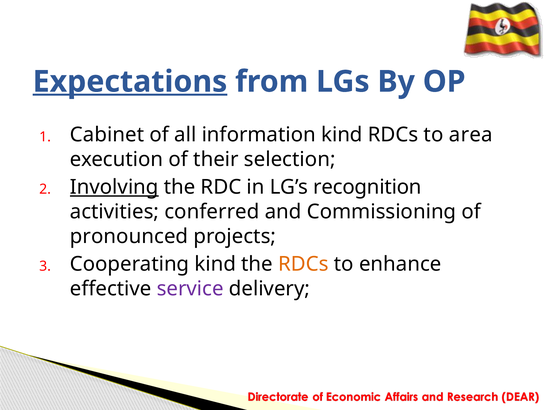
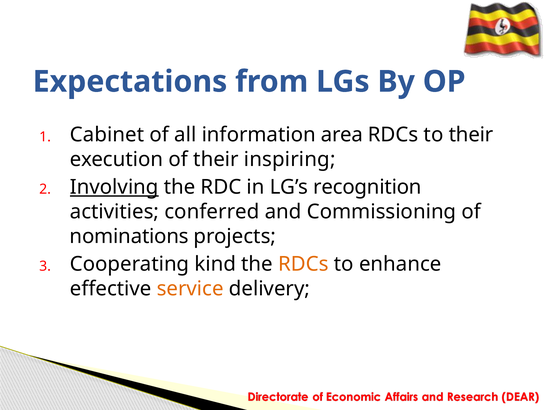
Expectations underline: present -> none
information kind: kind -> area
to area: area -> their
selection: selection -> inspiring
pronounced: pronounced -> nominations
service colour: purple -> orange
